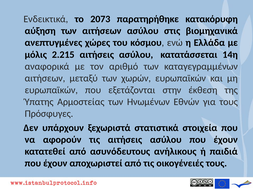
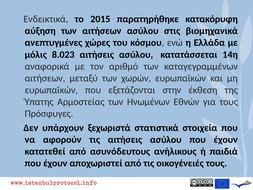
2073: 2073 -> 2015
2.215: 2.215 -> 8.023
